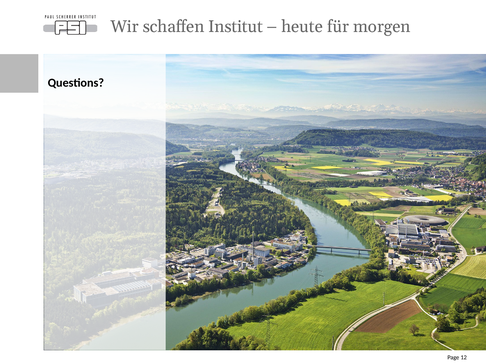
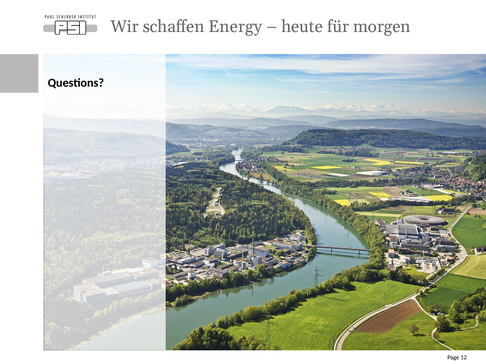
Institut: Institut -> Energy
